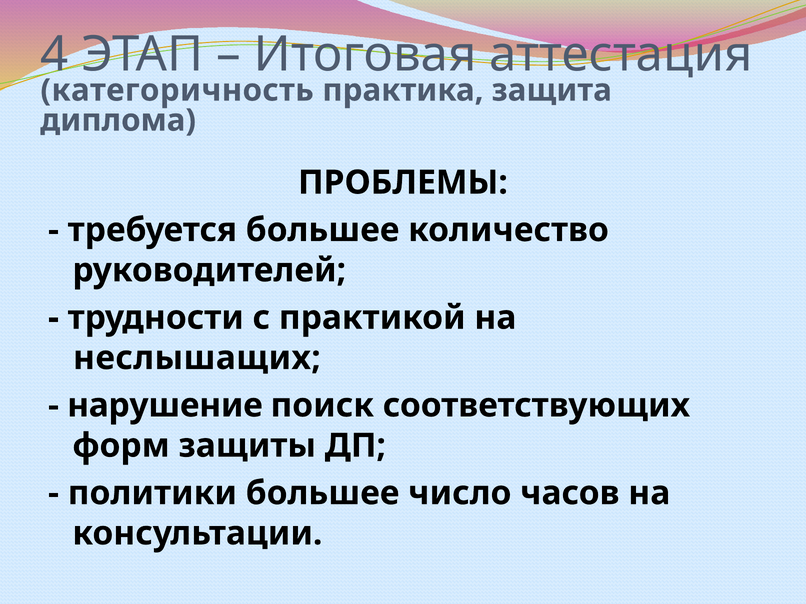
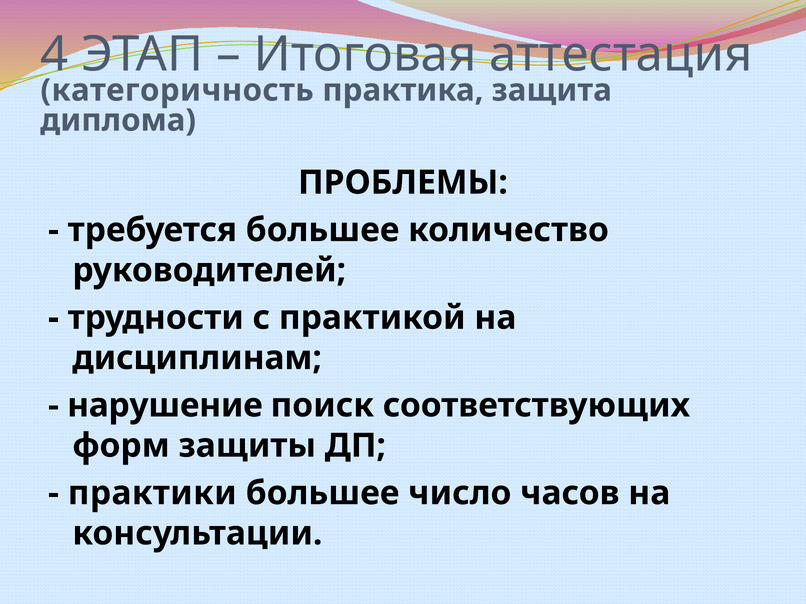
неслышащих: неслышащих -> дисциплинам
политики: политики -> практики
